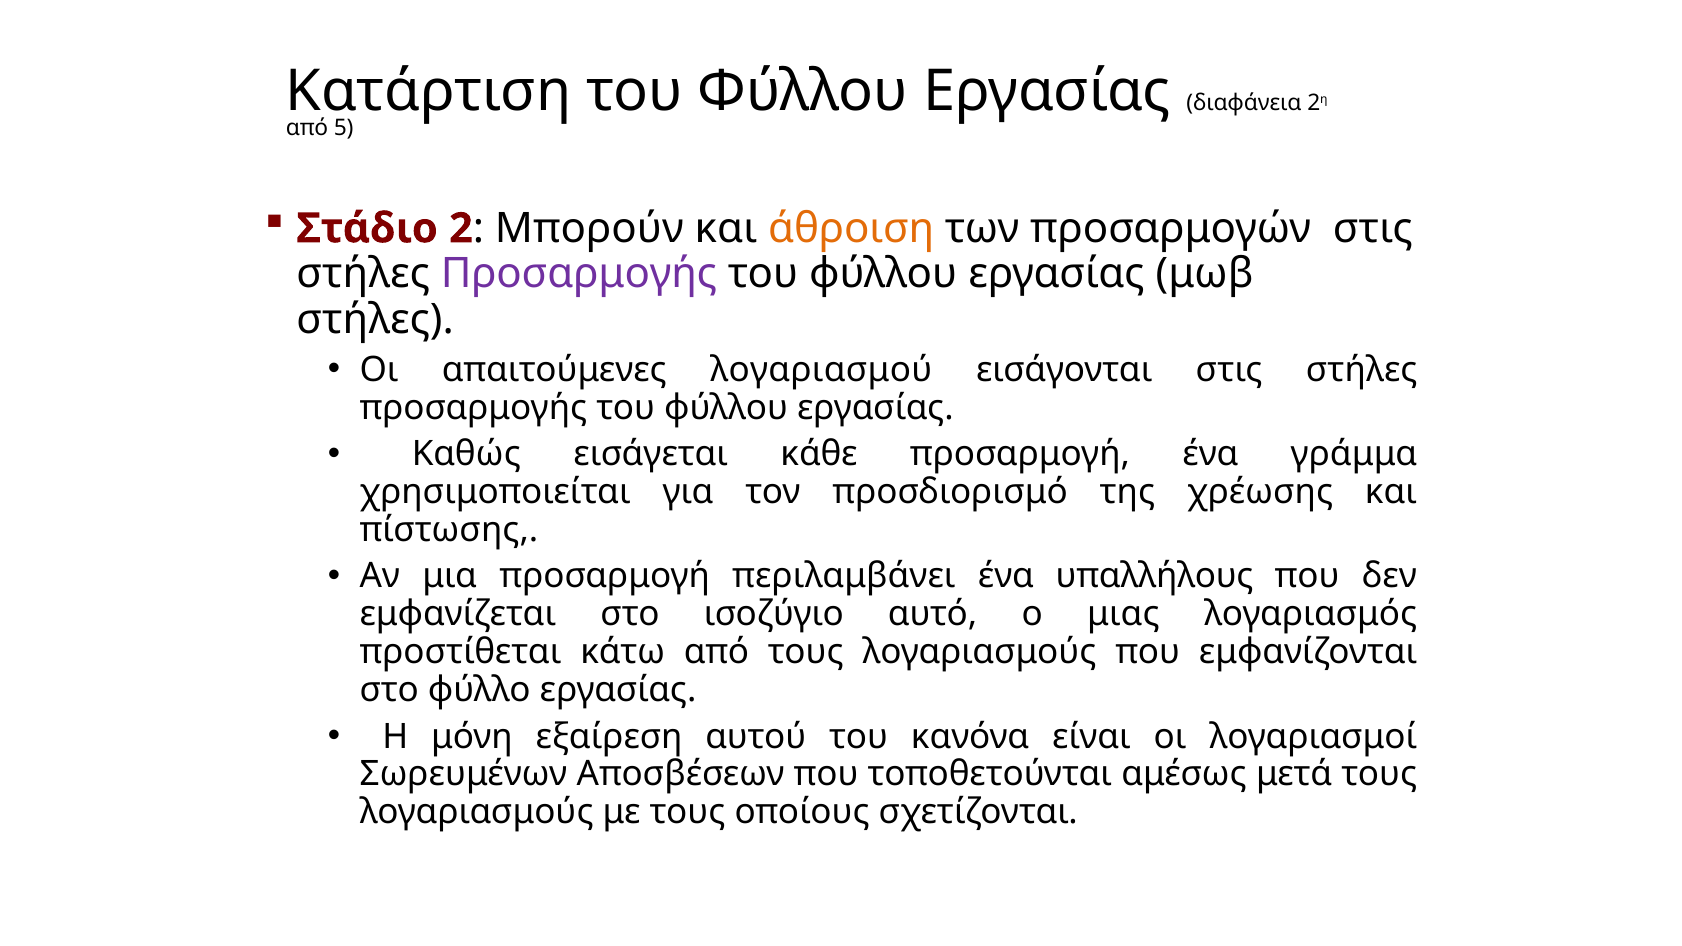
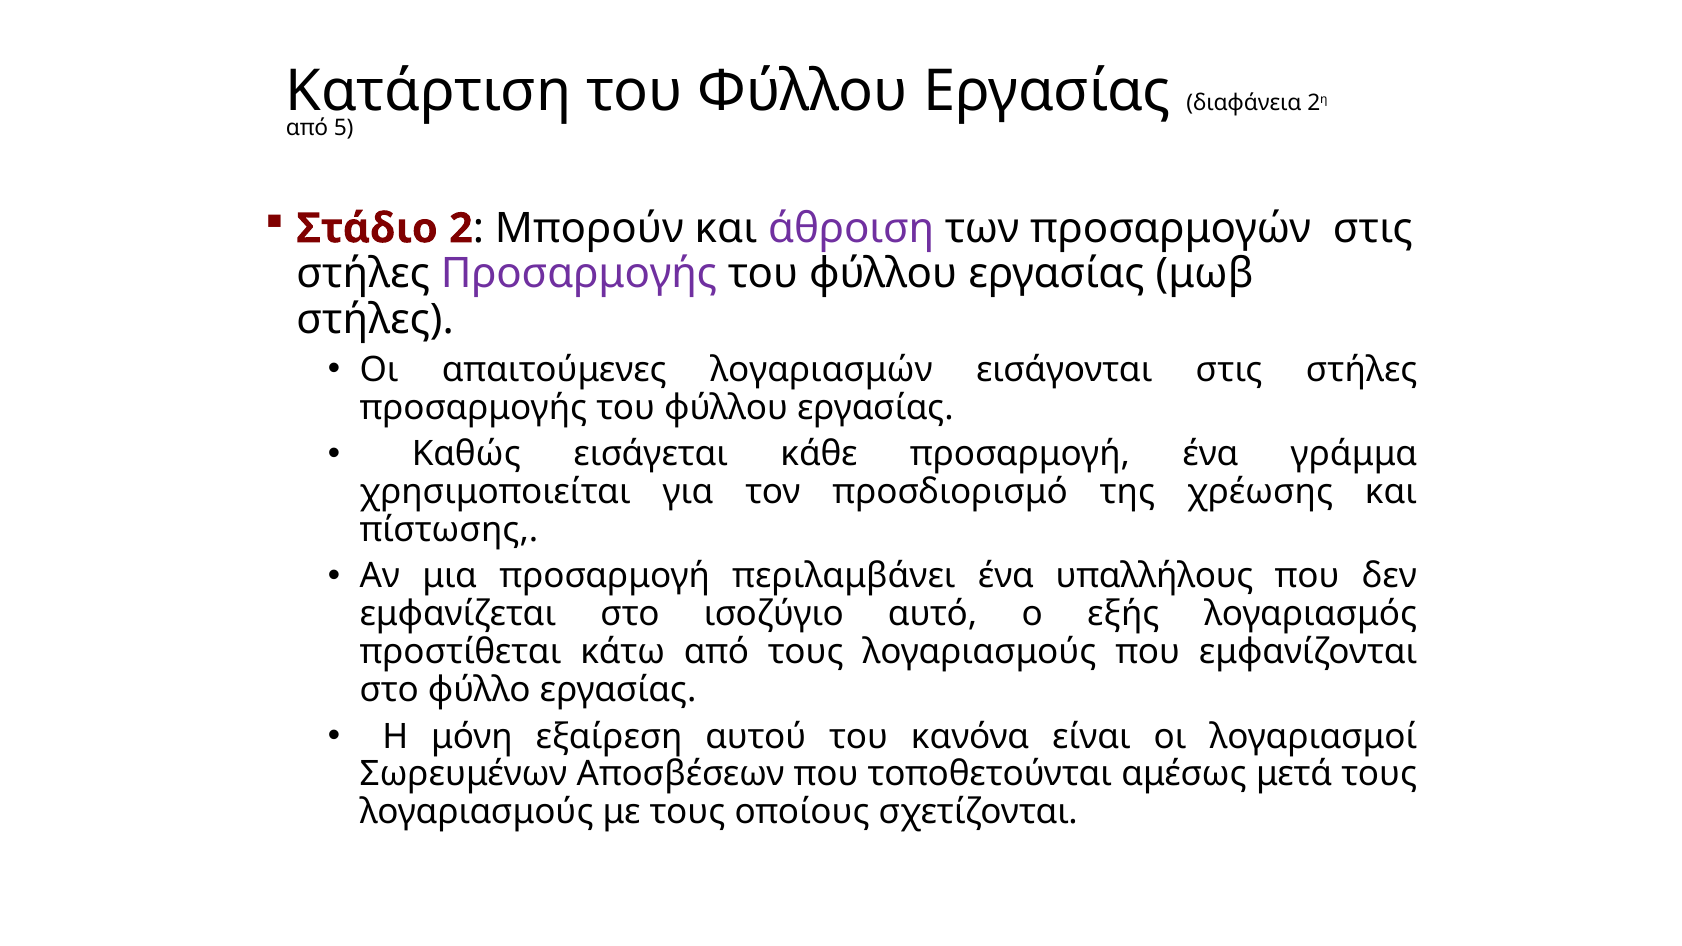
άθροιση colour: orange -> purple
λογαριασμού: λογαριασμού -> λογαριασμών
μιας: μιας -> εξής
